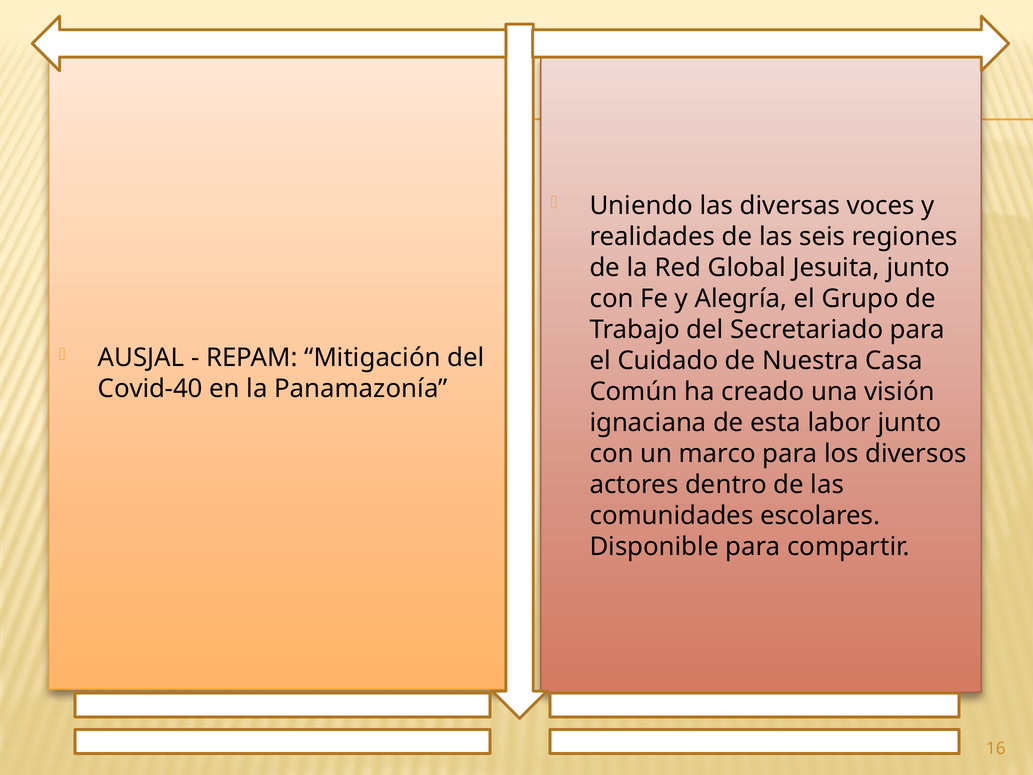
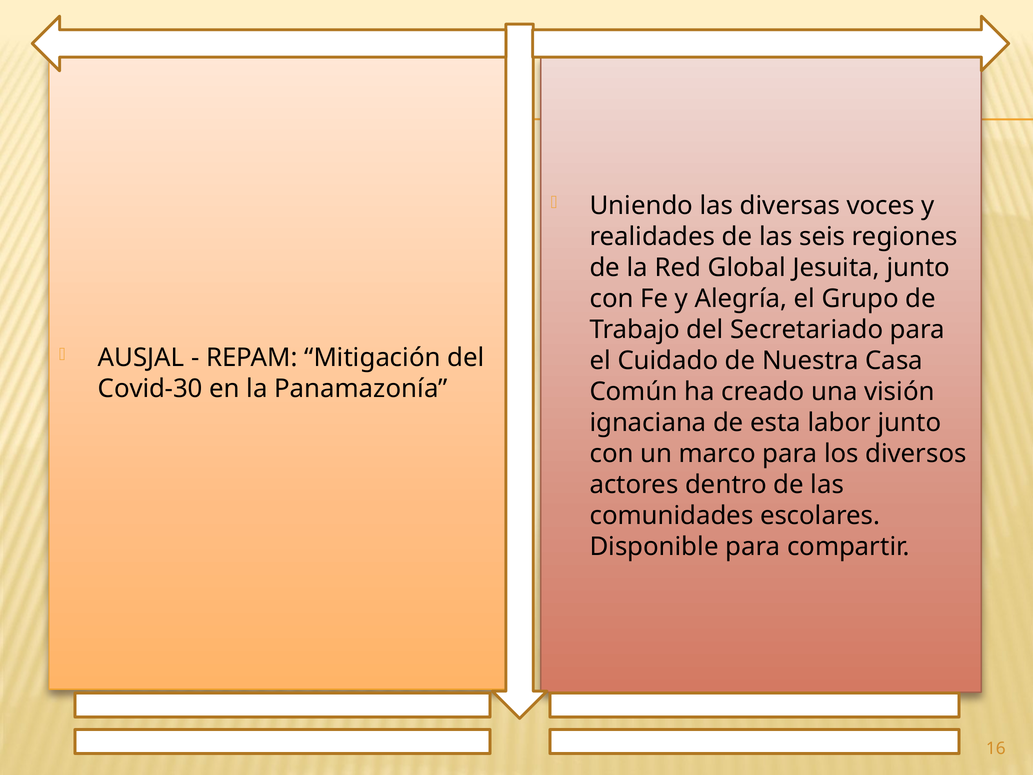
Covid-40: Covid-40 -> Covid-30
